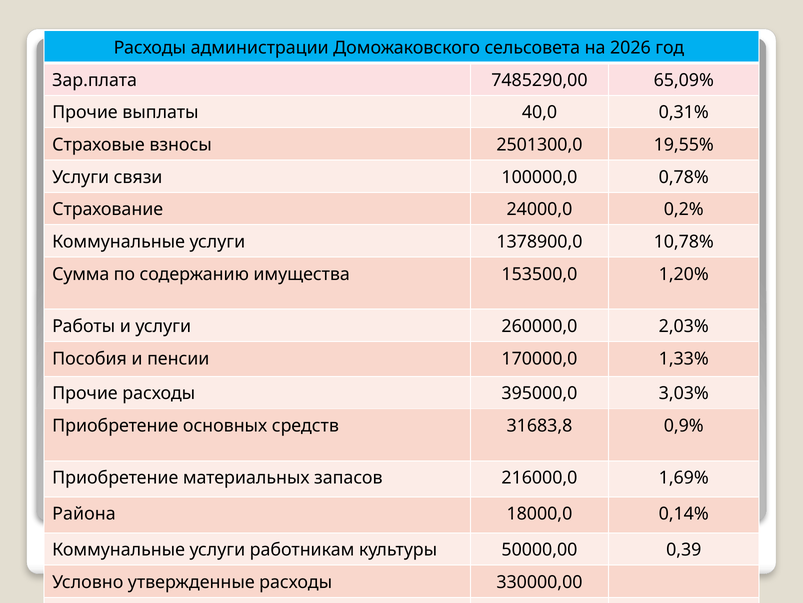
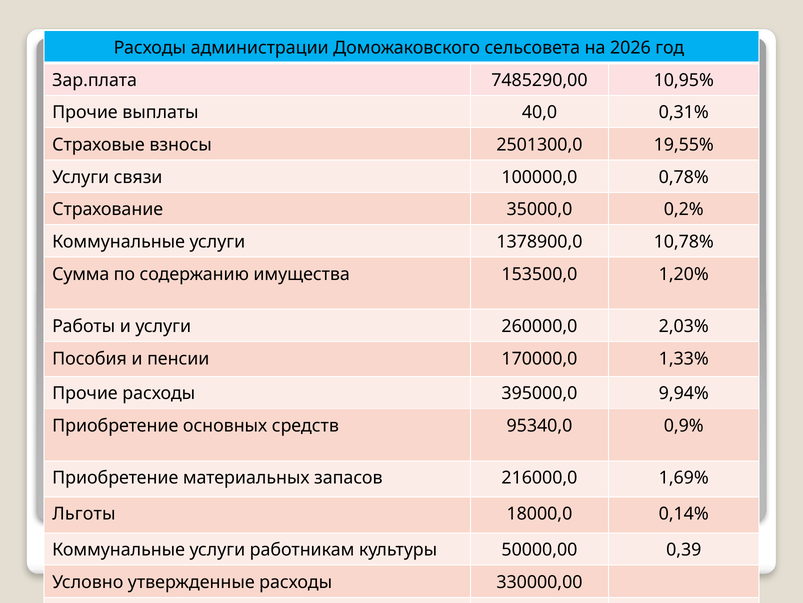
65,09%: 65,09% -> 10,95%
24000,0: 24000,0 -> 35000,0
3,03%: 3,03% -> 9,94%
31683,8: 31683,8 -> 95340,0
Района: Района -> Льготы
